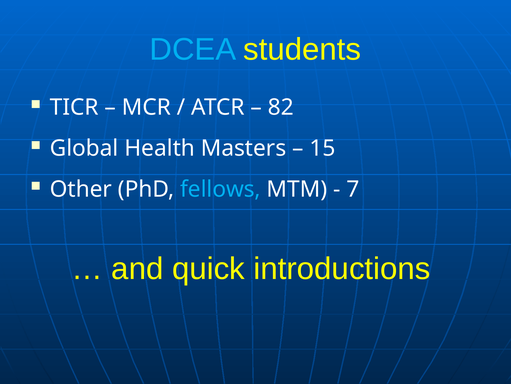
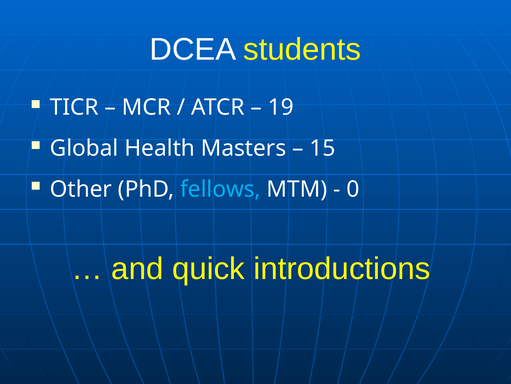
DCEA colour: light blue -> white
82: 82 -> 19
7: 7 -> 0
